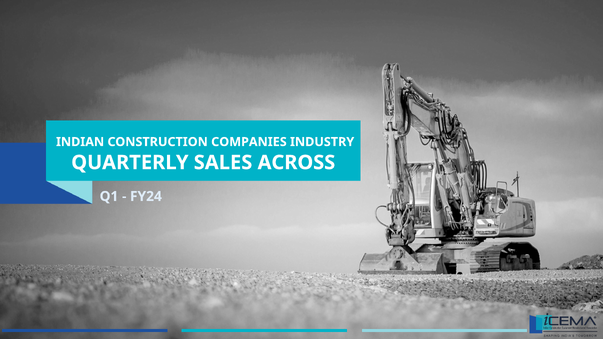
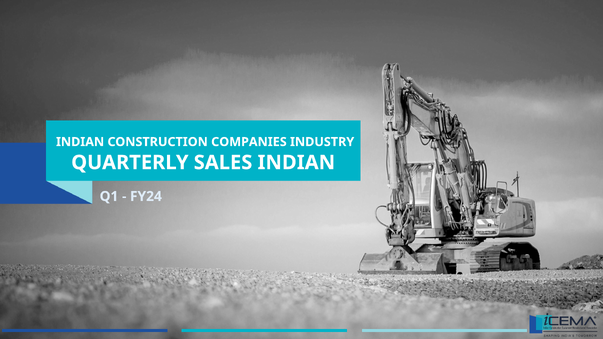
SALES ACROSS: ACROSS -> INDIAN
